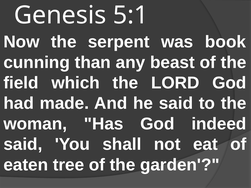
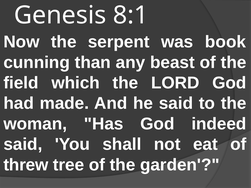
5:1: 5:1 -> 8:1
eaten: eaten -> threw
